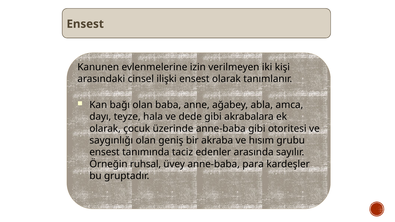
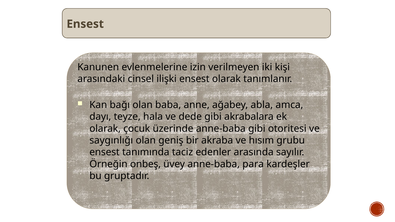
ruhsal: ruhsal -> onbeş
